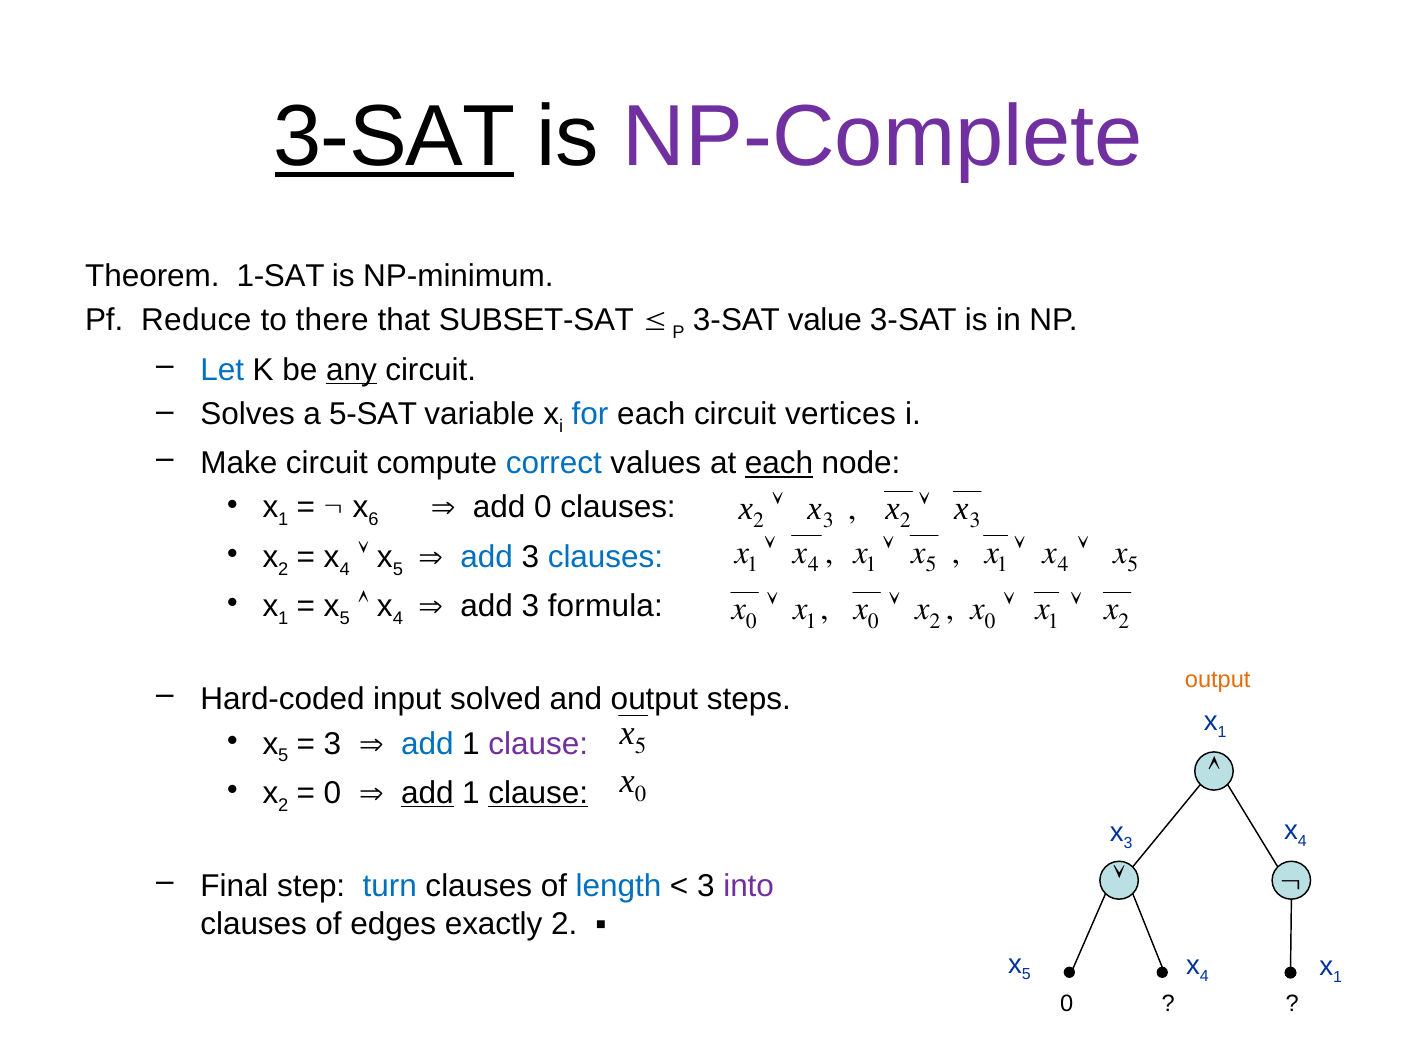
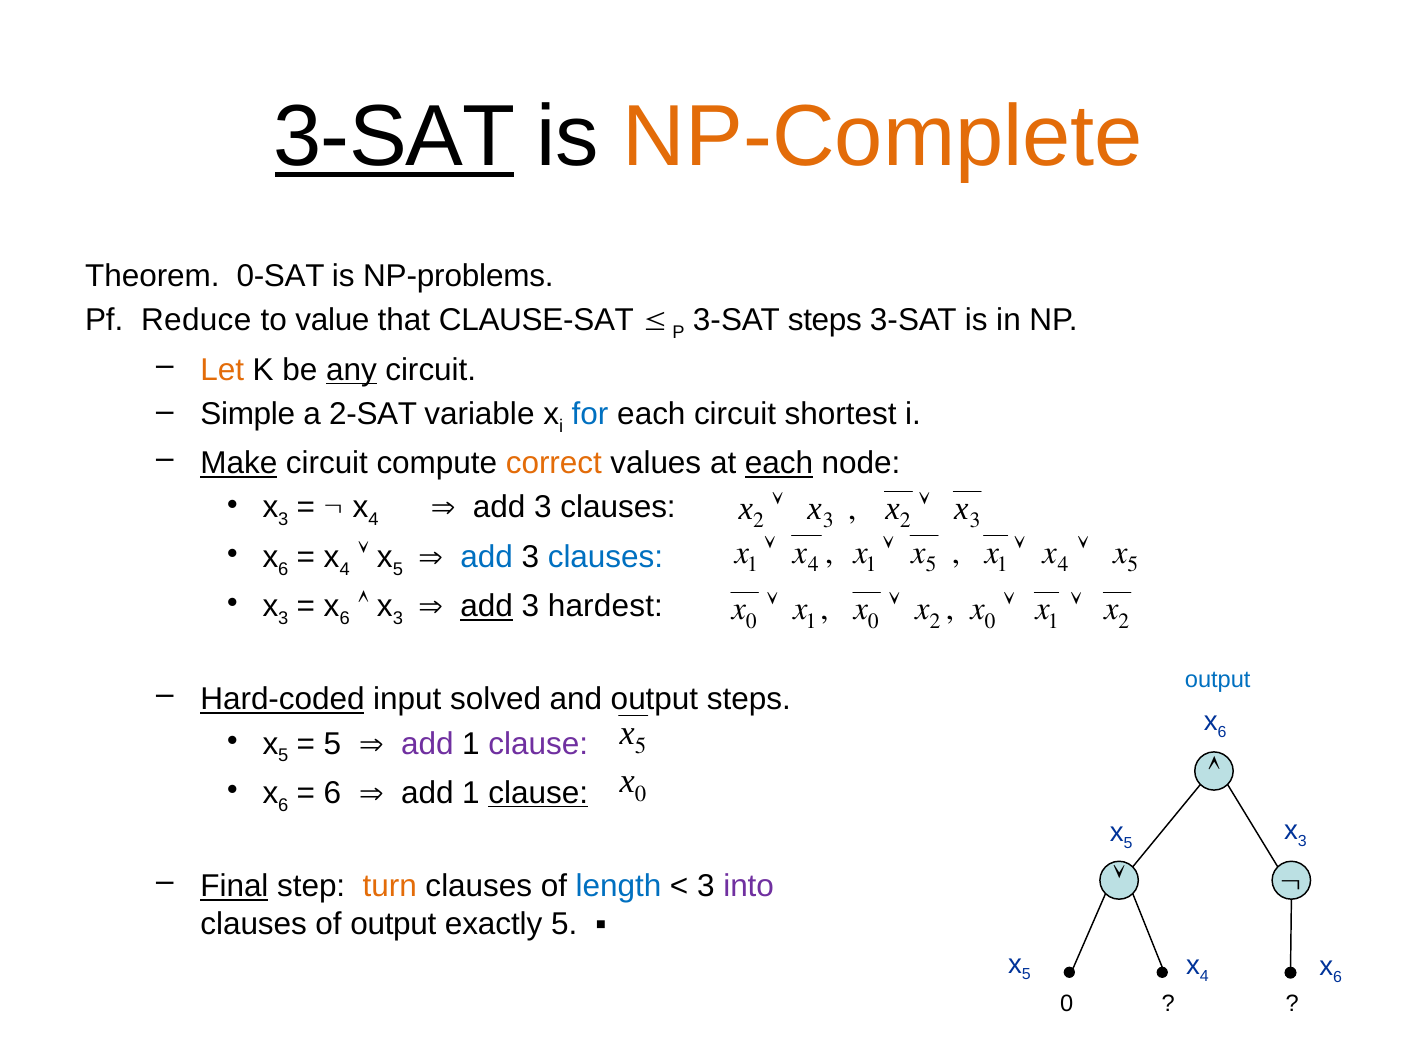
NP-Complete colour: purple -> orange
1-SAT: 1-SAT -> 0-SAT
NP-minimum: NP-minimum -> NP-problems
there: there -> value
SUBSET-SAT: SUBSET-SAT -> CLAUSE-SAT
3-SAT value: value -> steps
Let colour: blue -> orange
Solves: Solves -> Simple
5-SAT: 5-SAT -> 2-SAT
vertices: vertices -> shortest
Make underline: none -> present
correct colour: blue -> orange
1 at (283, 520): 1 -> 3
6 at (374, 520): 6 -> 4
0 at (543, 508): 0 -> 3
2 at (283, 569): 2 -> 6
1 at (283, 618): 1 -> 3
5 at (345, 618): 5 -> 6
4 at (398, 618): 4 -> 3
add at (487, 606) underline: none -> present
formula: formula -> hardest
output at (1218, 680) colour: orange -> blue
Hard-coded underline: none -> present
1 at (1222, 732): 1 -> 6
3 at (332, 744): 3 -> 5
add at (427, 744) colour: blue -> purple
2 at (283, 805): 2 -> 6
0 at (332, 793): 0 -> 6
add at (427, 793) underline: present -> none
4 at (1302, 842): 4 -> 3
3 at (1128, 843): 3 -> 5
Final underline: none -> present
turn colour: blue -> orange
of edges: edges -> output
2 at (564, 924): 2 -> 5
1 at (1338, 978): 1 -> 6
